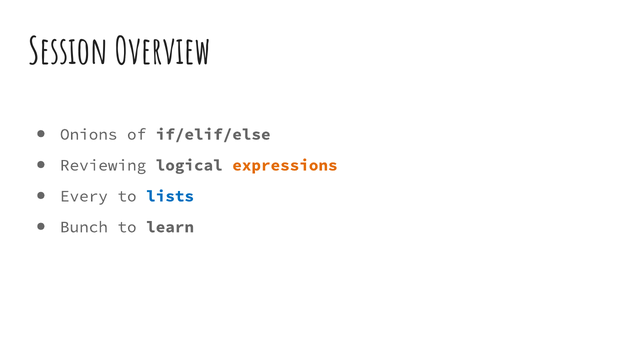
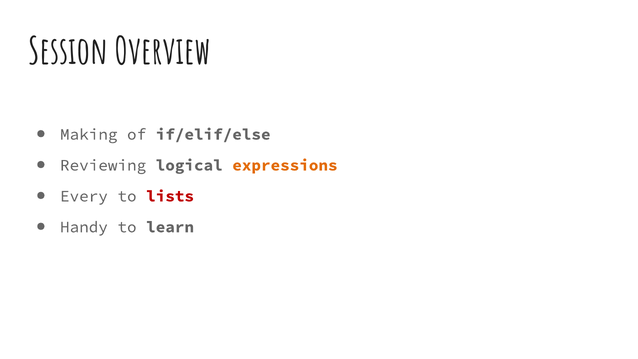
Onions: Onions -> Making
lists colour: blue -> red
Bunch: Bunch -> Handy
